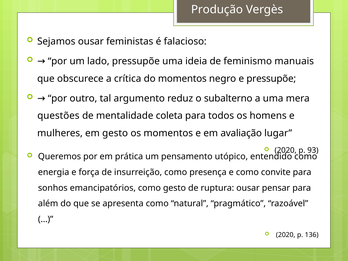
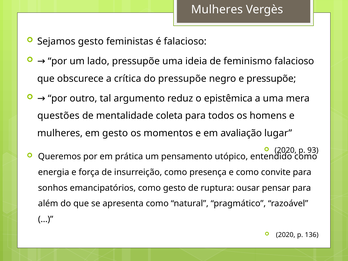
Produção at (217, 9): Produção -> Mulheres
Sejamos ousar: ousar -> gesto
feminismo manuais: manuais -> falacioso
do momentos: momentos -> pressupõe
subalterno: subalterno -> epistêmica
